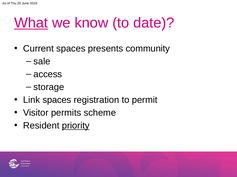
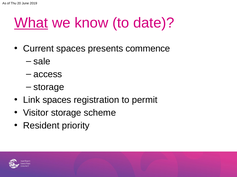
community: community -> commence
Visitor permits: permits -> storage
priority underline: present -> none
